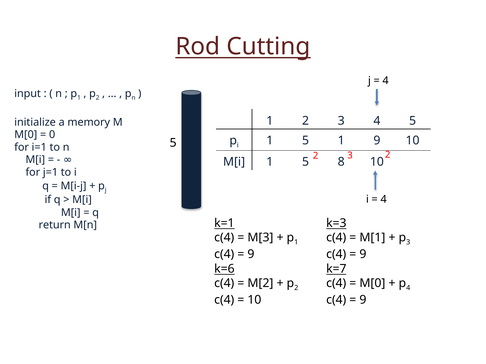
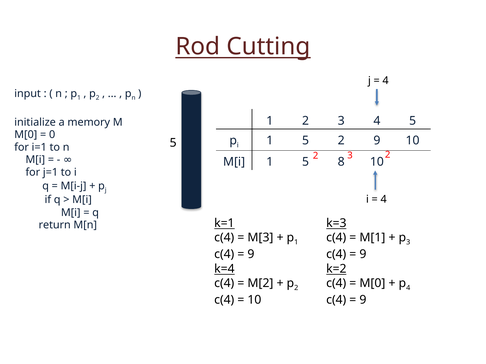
5 1: 1 -> 2
k=6: k=6 -> k=4
k=7: k=7 -> k=2
